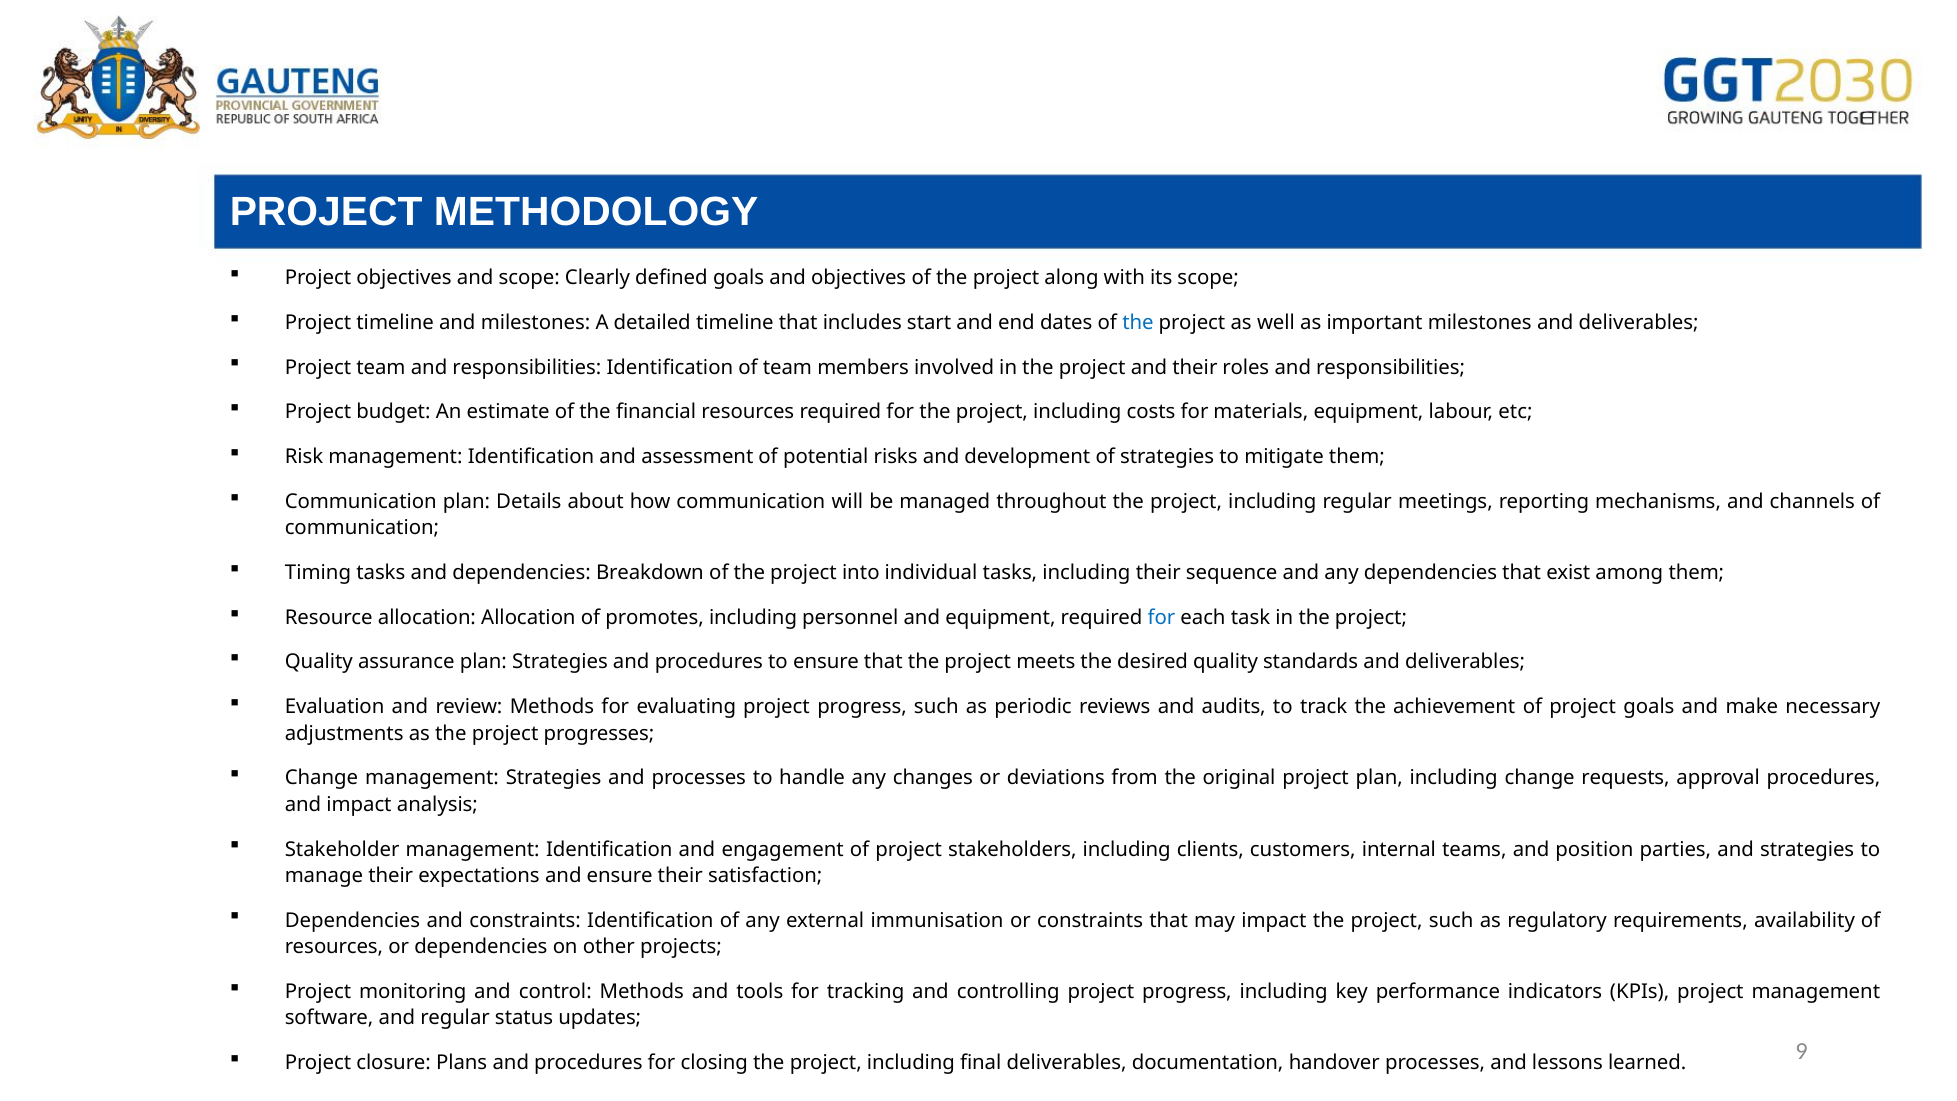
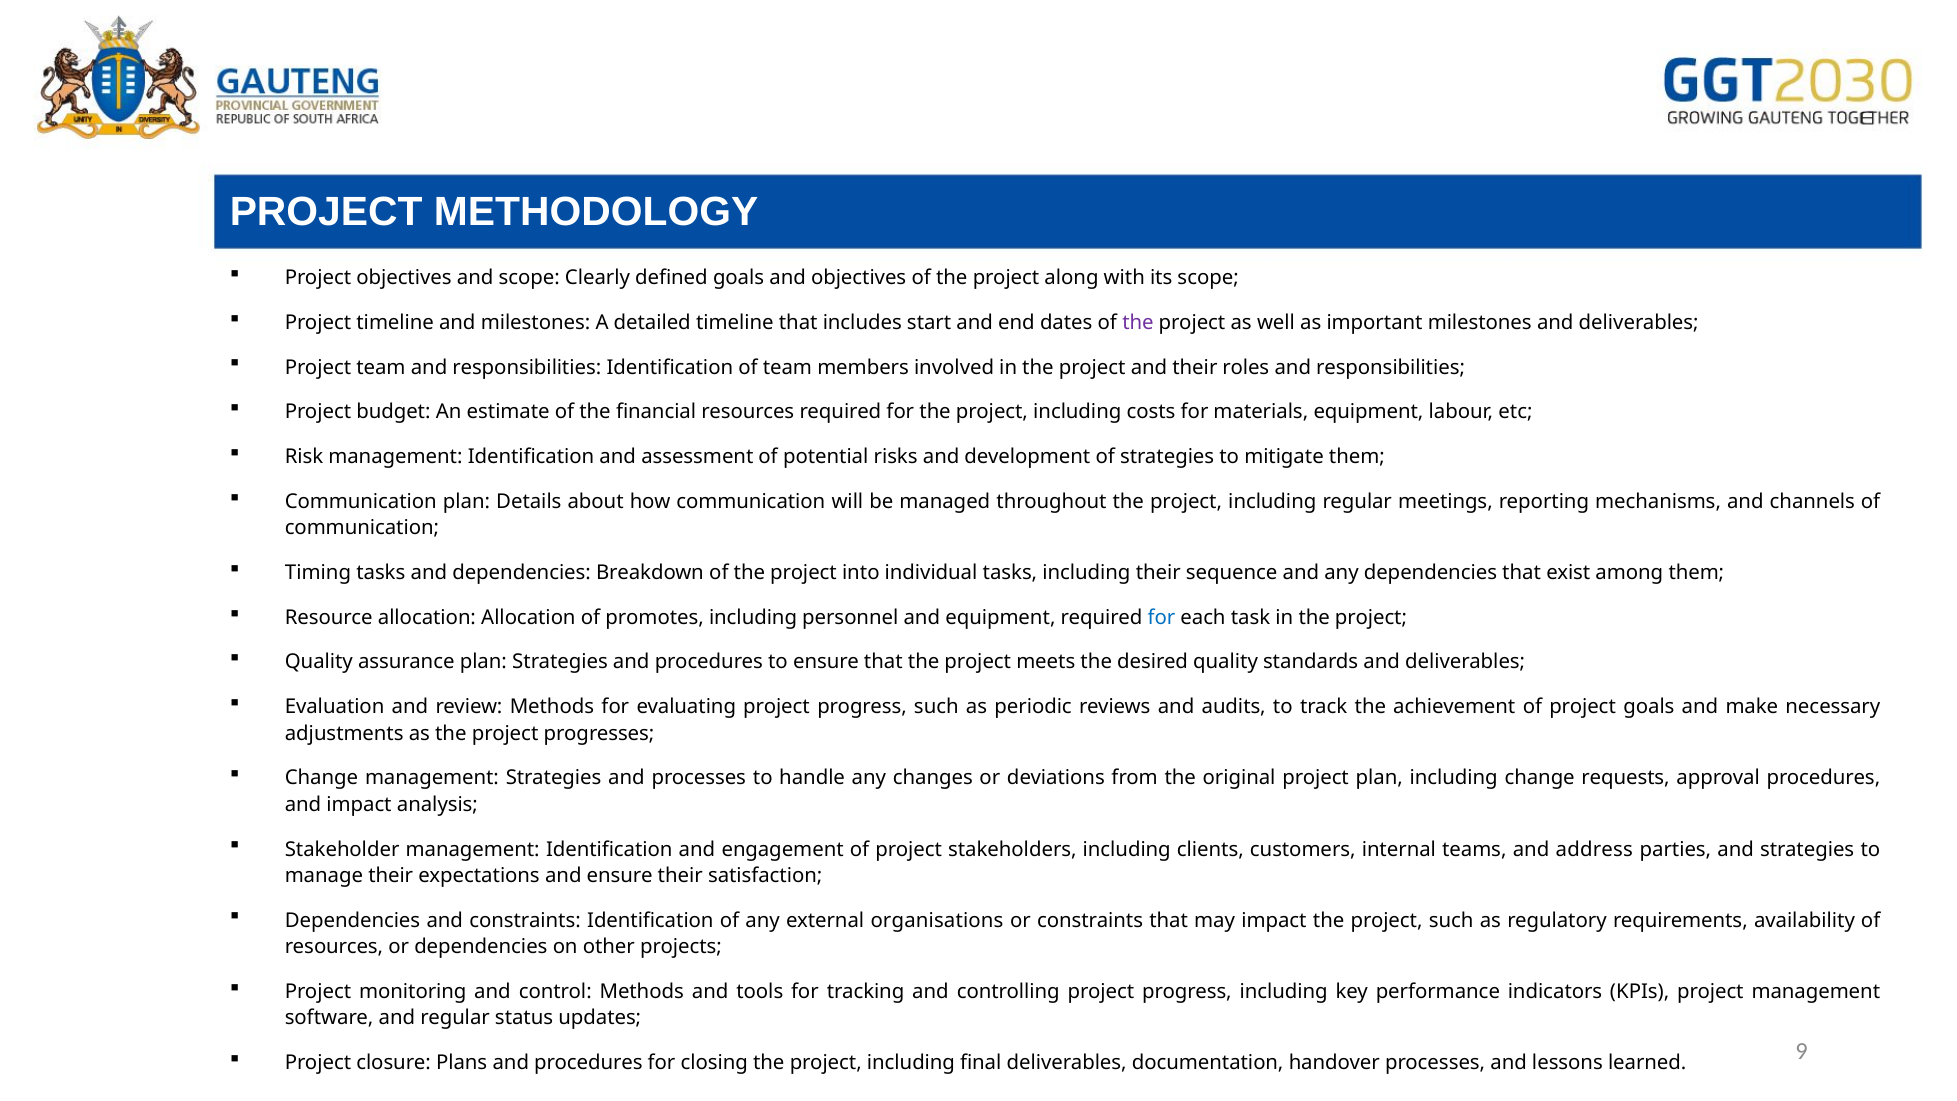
the at (1138, 323) colour: blue -> purple
position: position -> address
immunisation: immunisation -> organisations
